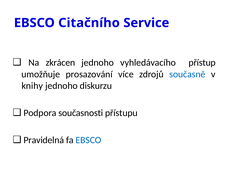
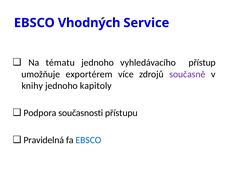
Citačního: Citačního -> Vhodných
zkrácen: zkrácen -> tématu
prosazování: prosazování -> exportérem
současně colour: blue -> purple
diskurzu: diskurzu -> kapitoly
